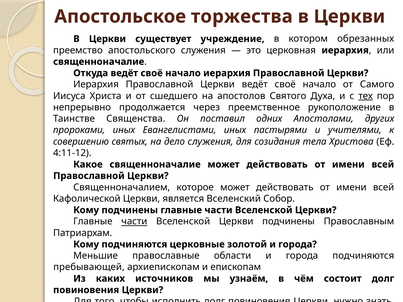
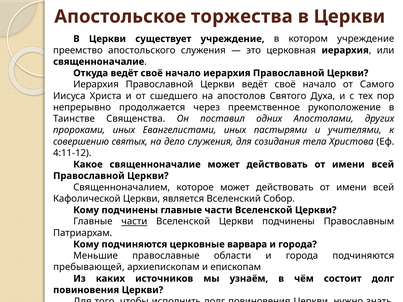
котором обрезанных: обрезанных -> учреждение
тех underline: present -> none
золотой: золотой -> варвара
